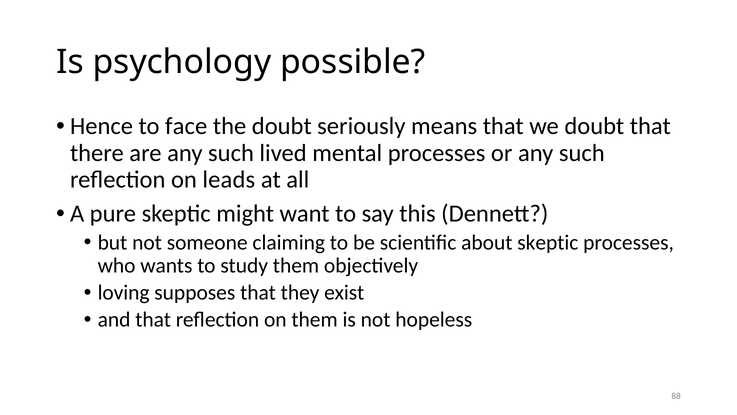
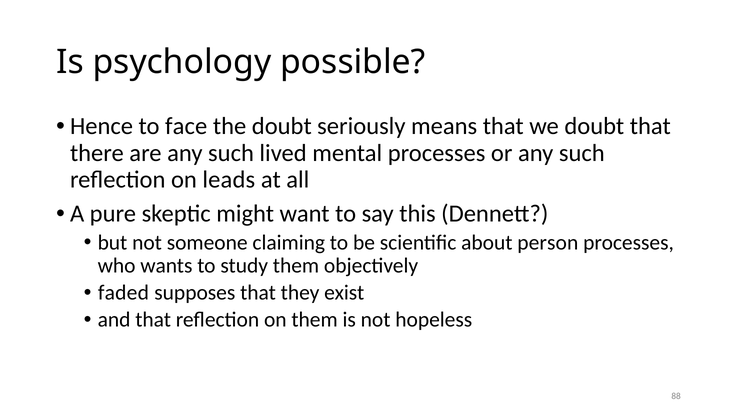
about skeptic: skeptic -> person
loving: loving -> faded
